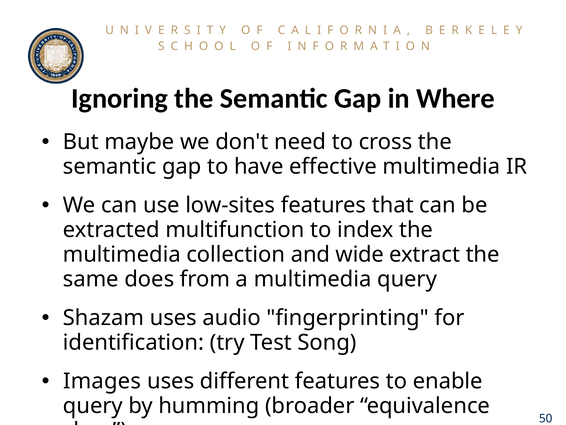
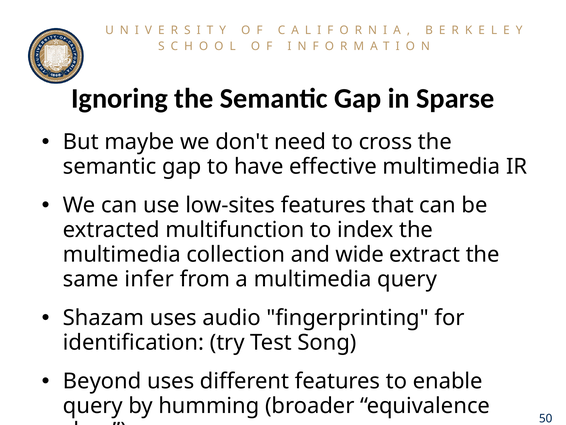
Where: Where -> Sparse
does: does -> infer
Images: Images -> Beyond
